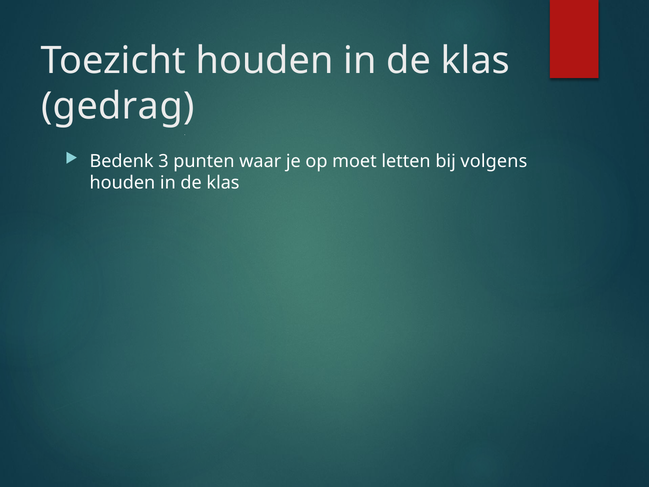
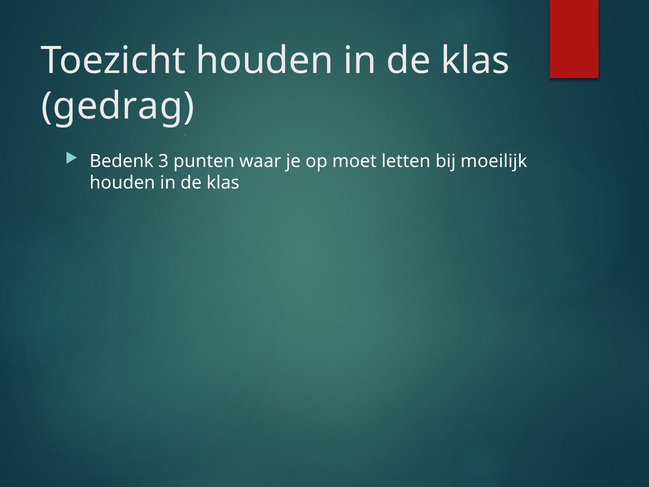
volgens: volgens -> moeilijk
